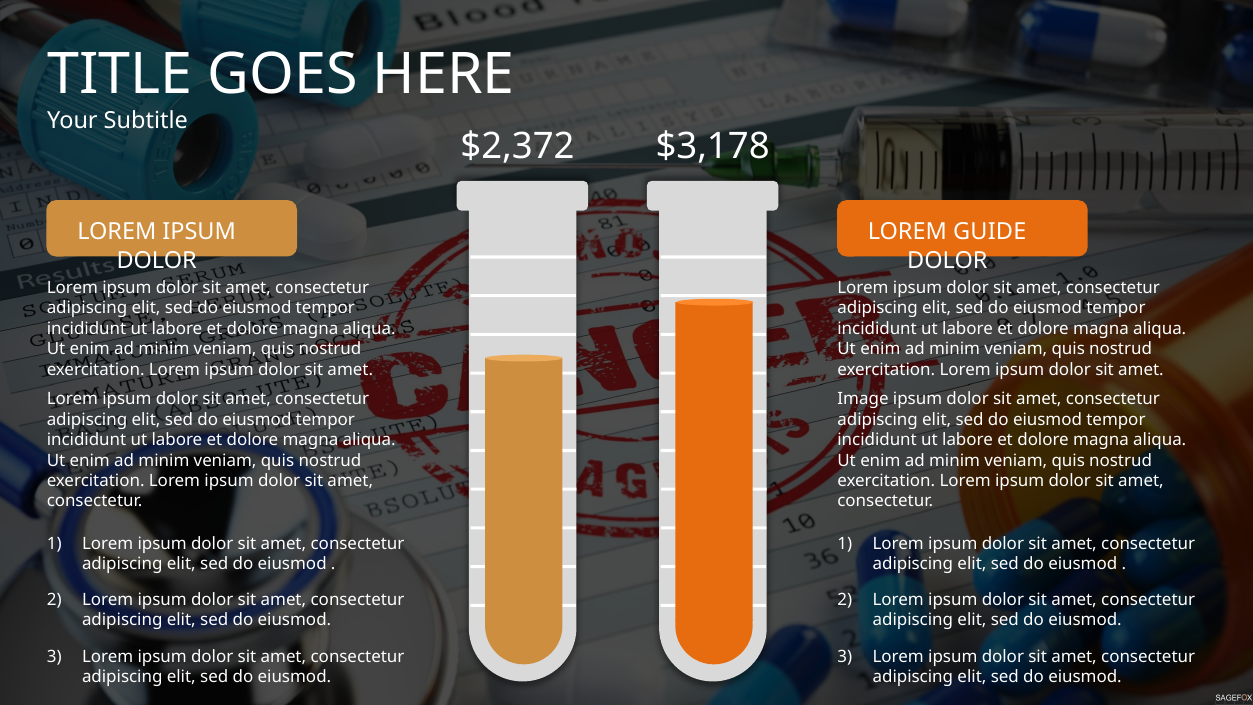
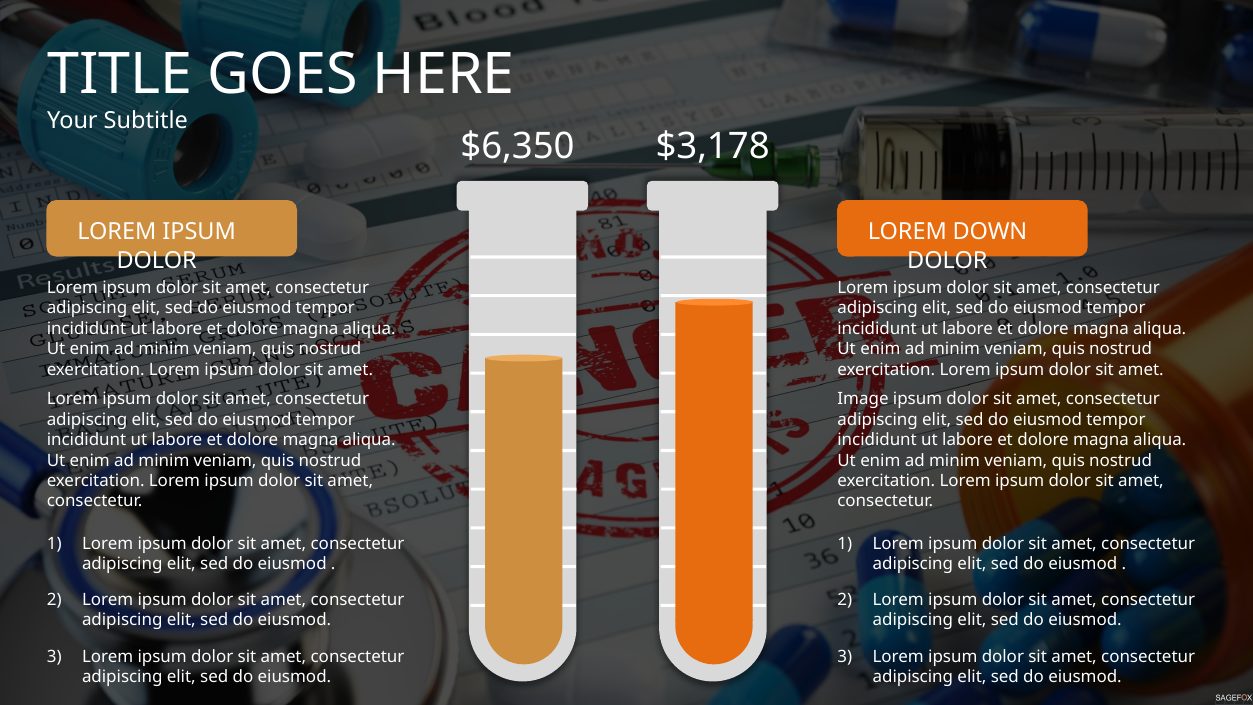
$2,372: $2,372 -> $6,350
GUIDE: GUIDE -> DOWN
